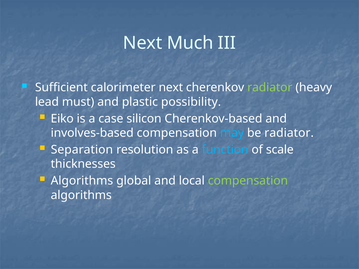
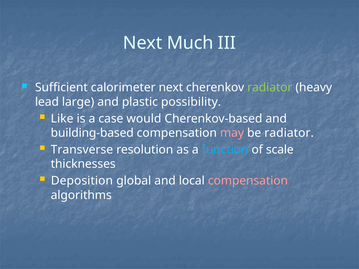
must: must -> large
Eiko: Eiko -> Like
silicon: silicon -> would
involves-based: involves-based -> building-based
may colour: light blue -> pink
Separation: Separation -> Transverse
Algorithms at (82, 181): Algorithms -> Deposition
compensation at (248, 181) colour: light green -> pink
